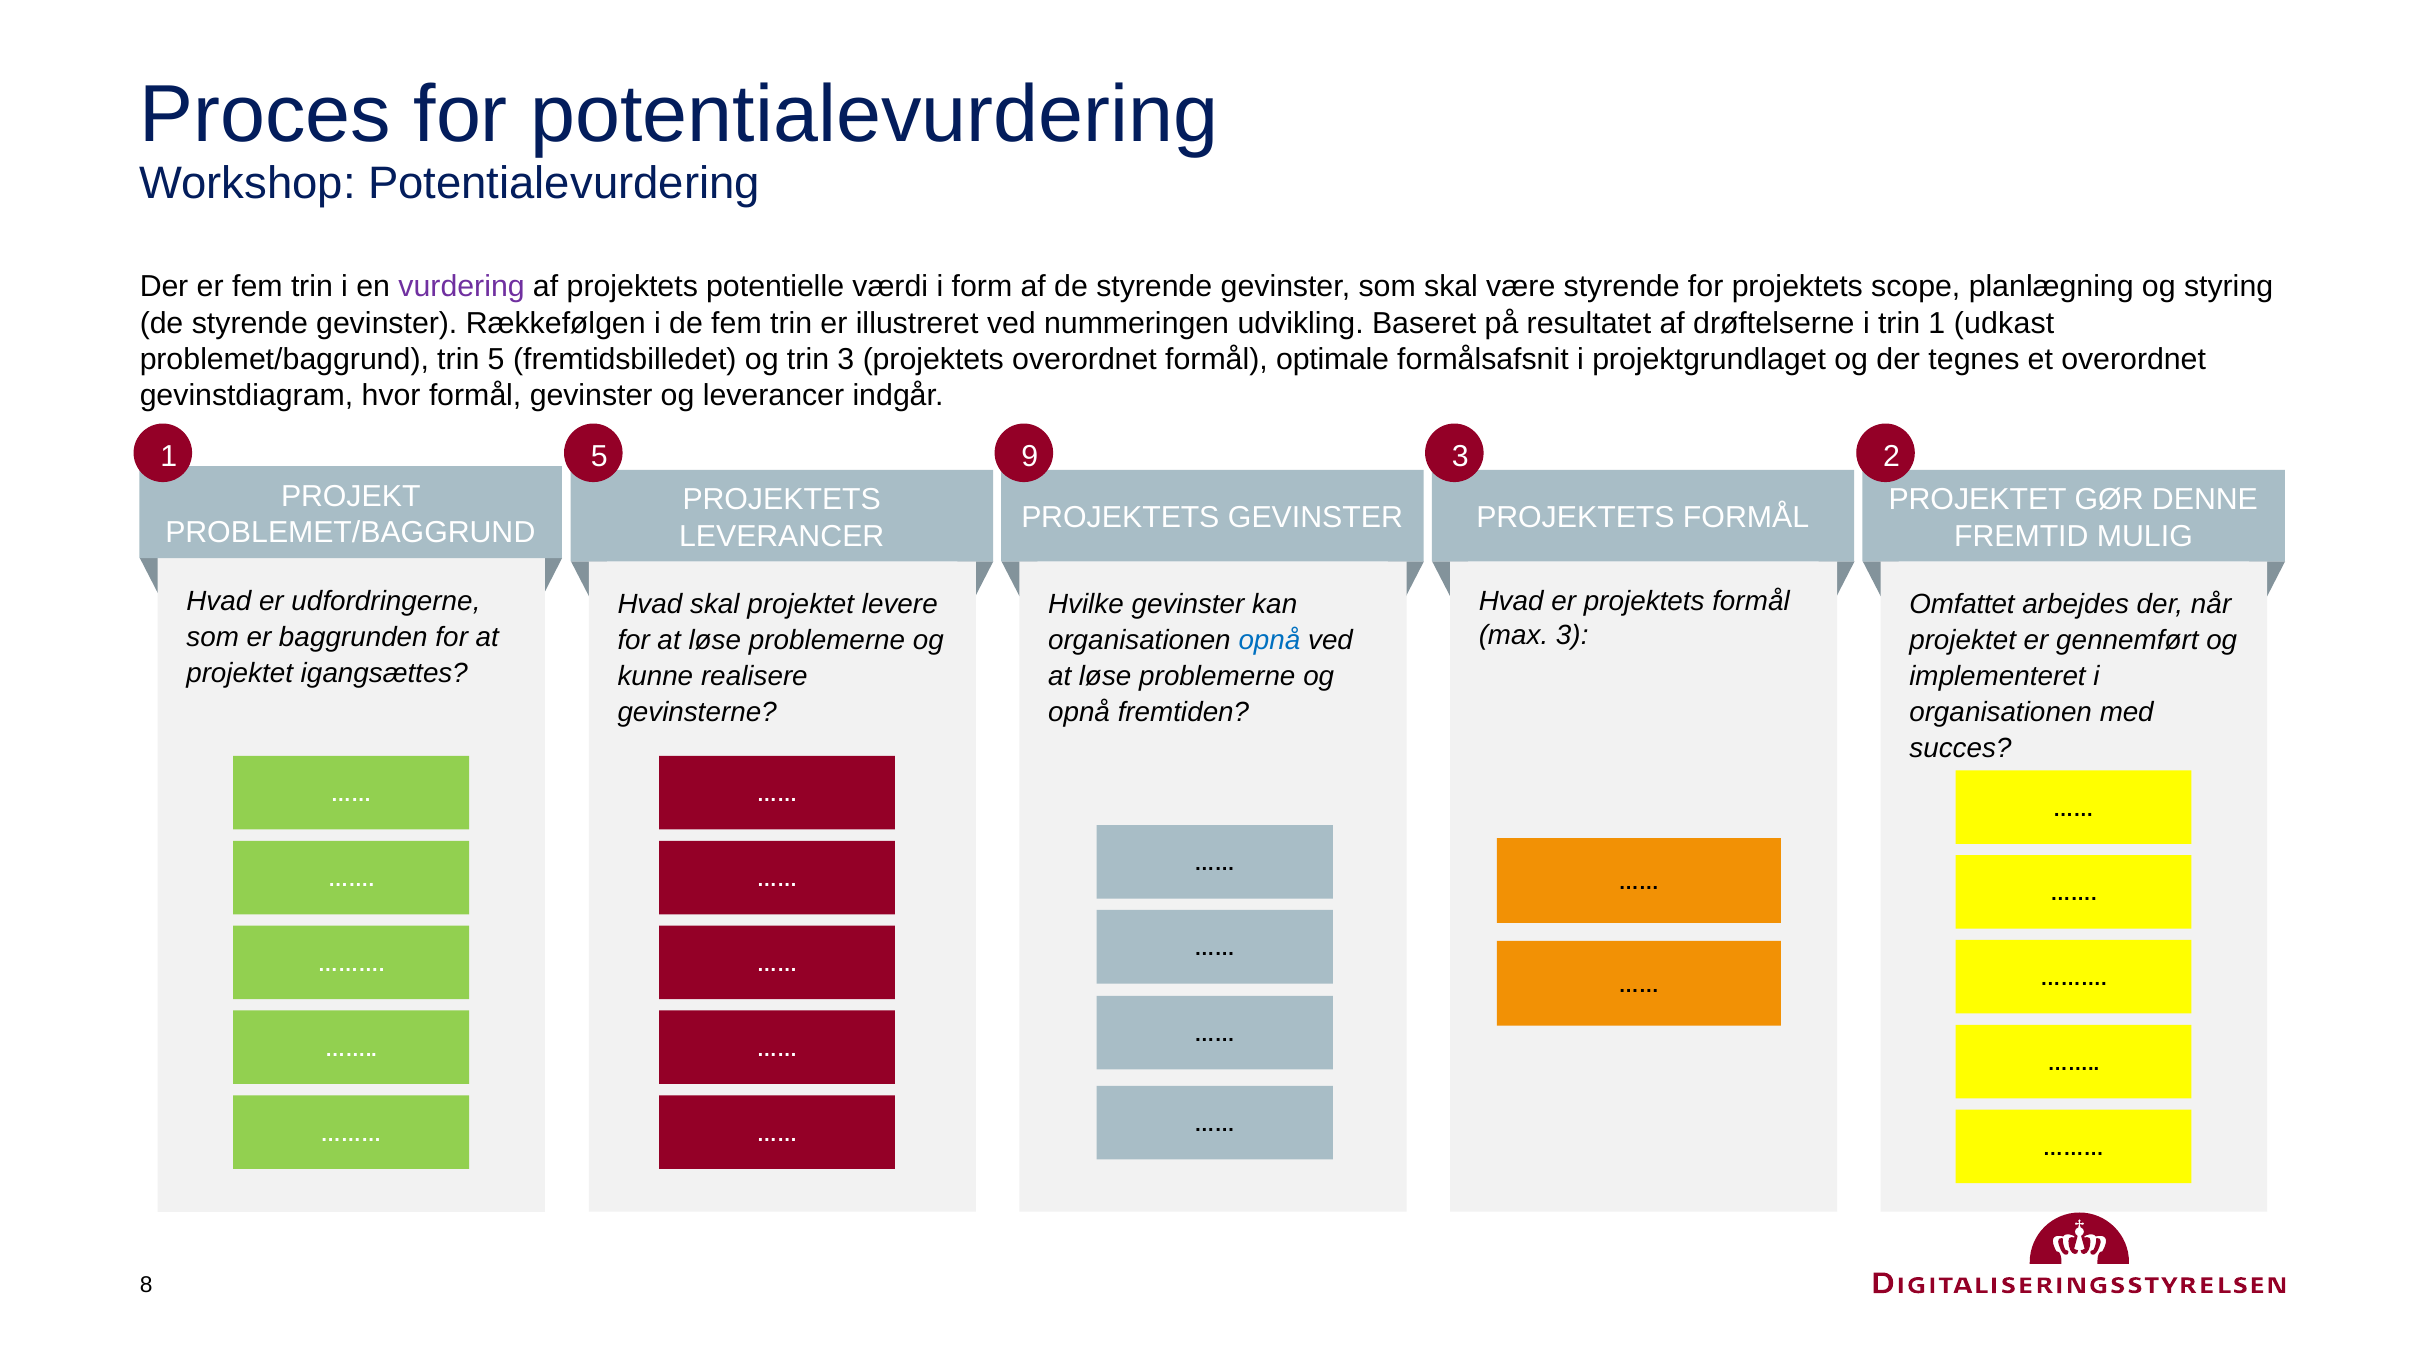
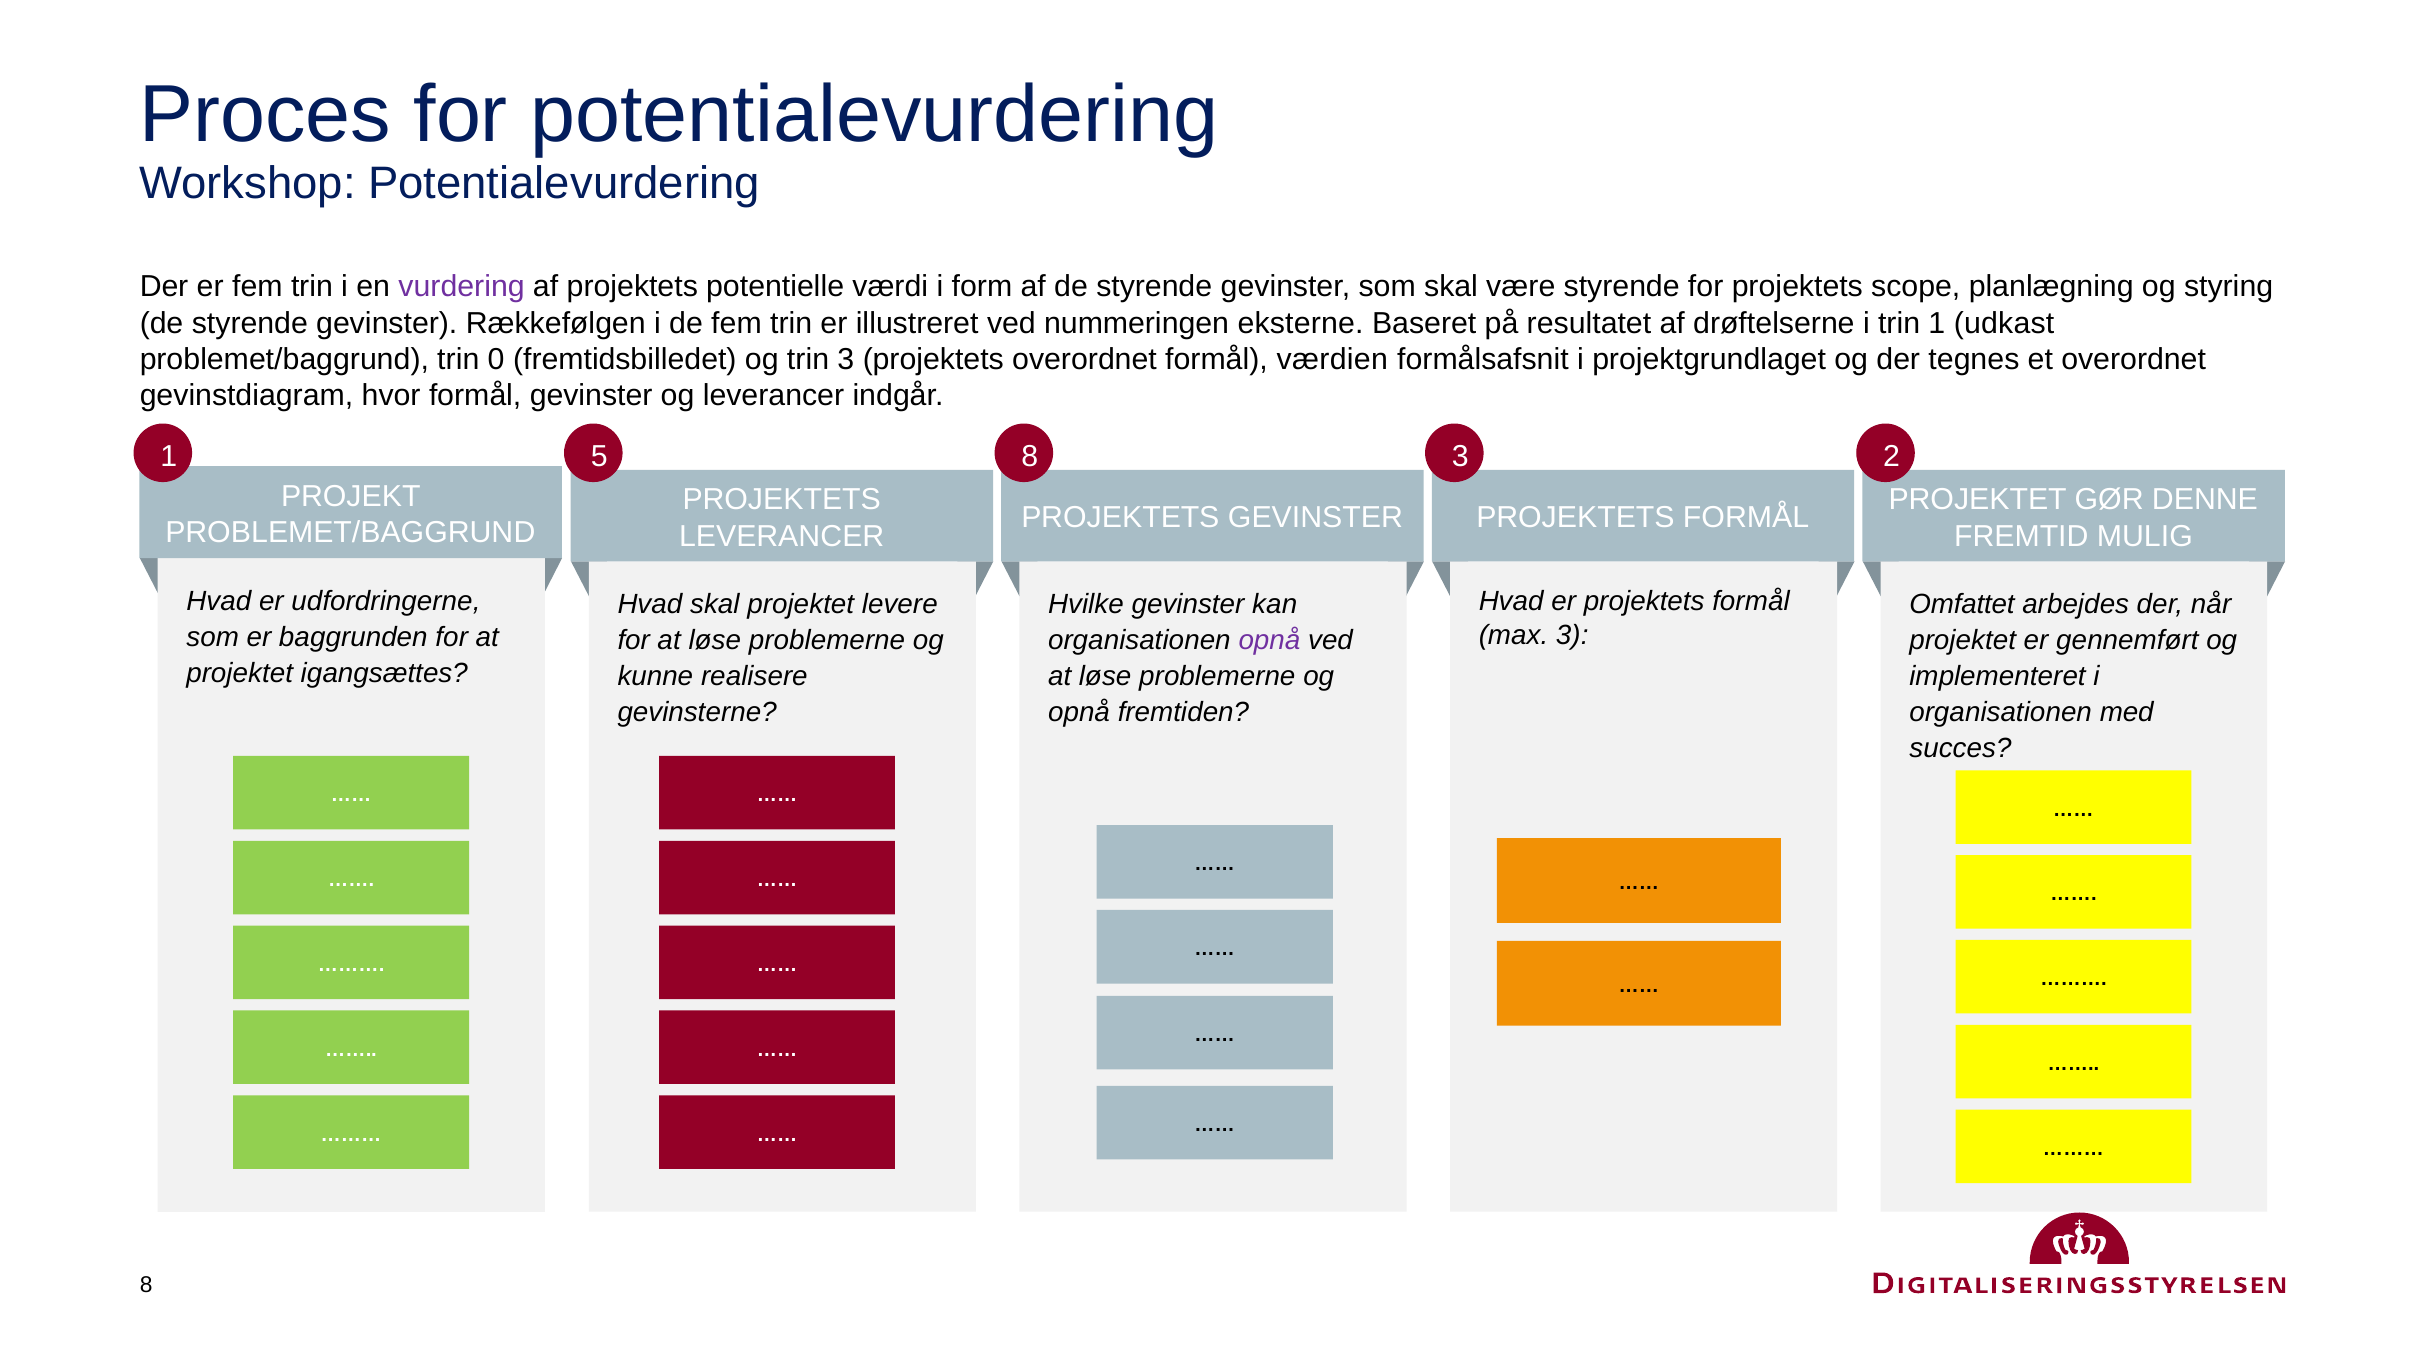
udvikling: udvikling -> eksterne
trin 5: 5 -> 0
optimale: optimale -> værdien
5 9: 9 -> 8
opnå at (1269, 640) colour: blue -> purple
